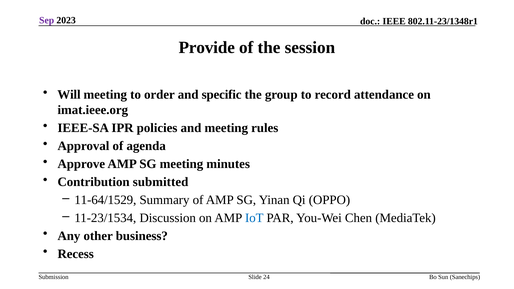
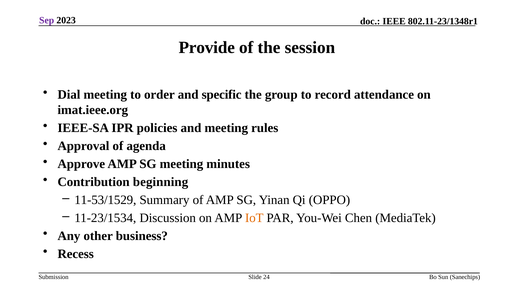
Will: Will -> Dial
submitted: submitted -> beginning
11-64/1529: 11-64/1529 -> 11-53/1529
IoT colour: blue -> orange
